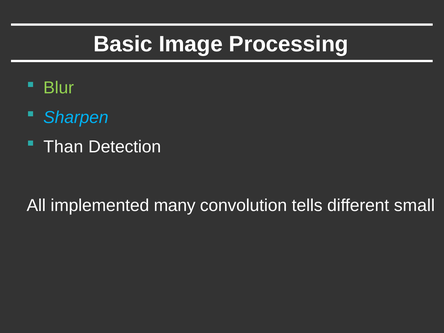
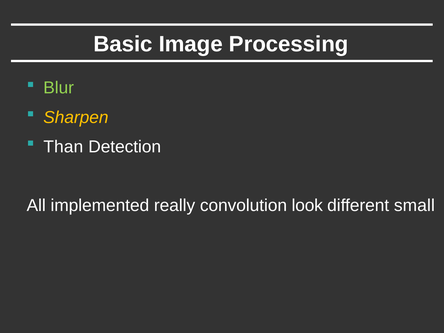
Sharpen colour: light blue -> yellow
many: many -> really
tells: tells -> look
